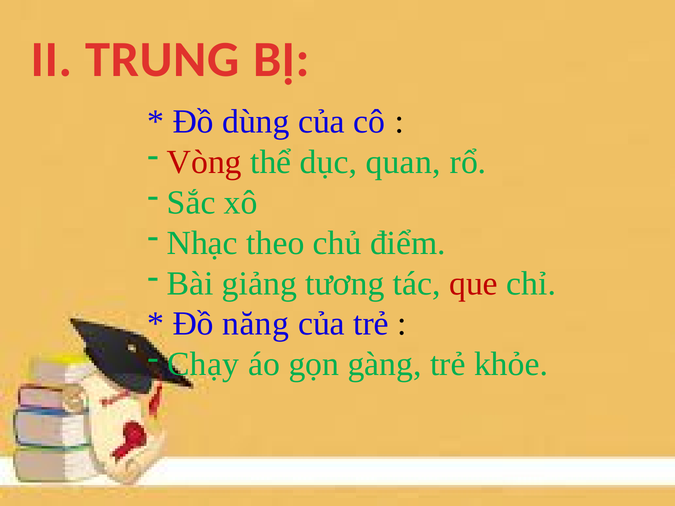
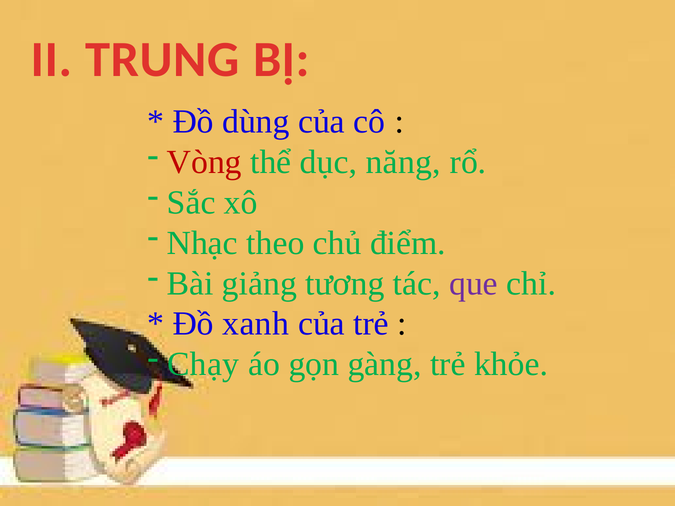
quan: quan -> năng
que colour: red -> purple
năng: năng -> xanh
